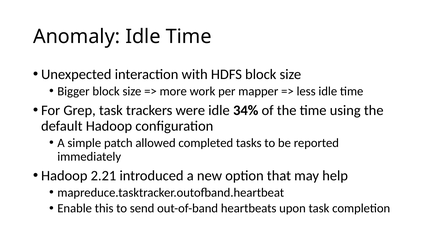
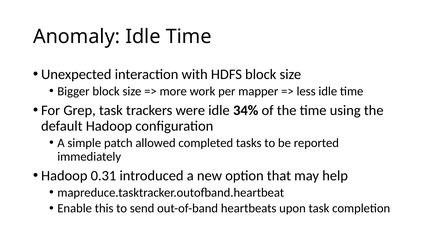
2.21: 2.21 -> 0.31
